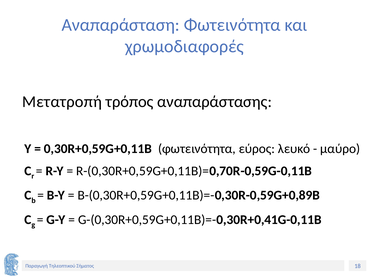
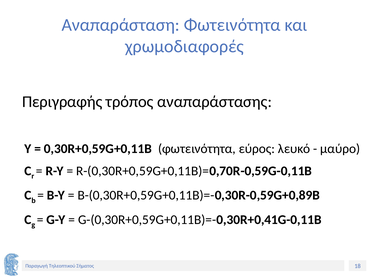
Μετατροπή: Μετατροπή -> Περιγραφής
